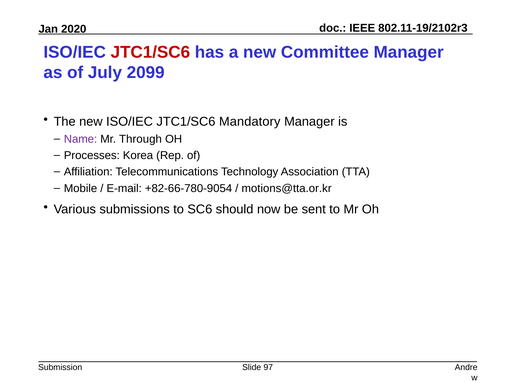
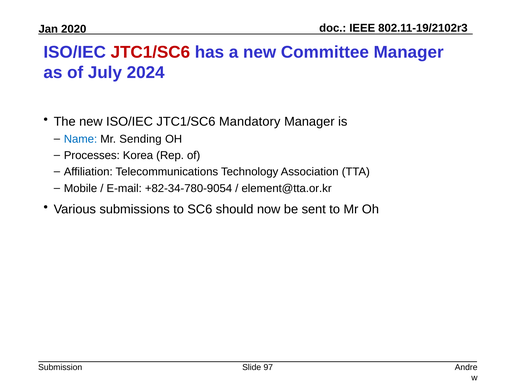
2099: 2099 -> 2024
Name colour: purple -> blue
Through: Through -> Sending
+82-66-780-9054: +82-66-780-9054 -> +82-34-780-9054
motions@tta.or.kr: motions@tta.or.kr -> element@tta.or.kr
